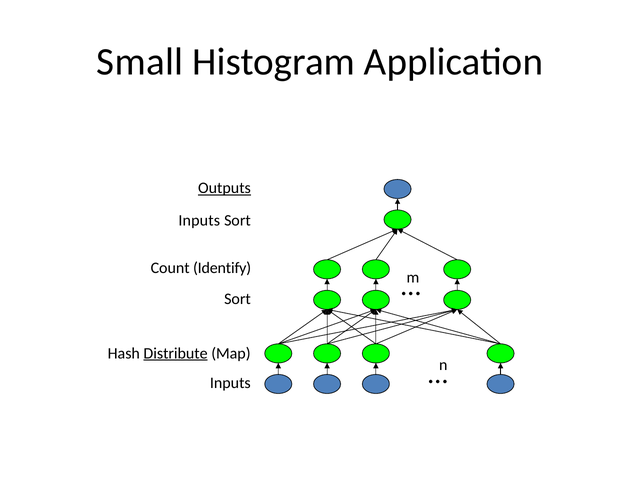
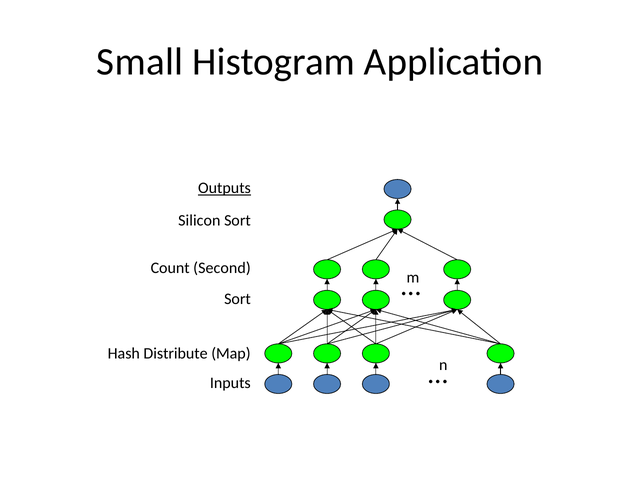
Inputs at (199, 221): Inputs -> Silicon
Identify: Identify -> Second
Distribute underline: present -> none
